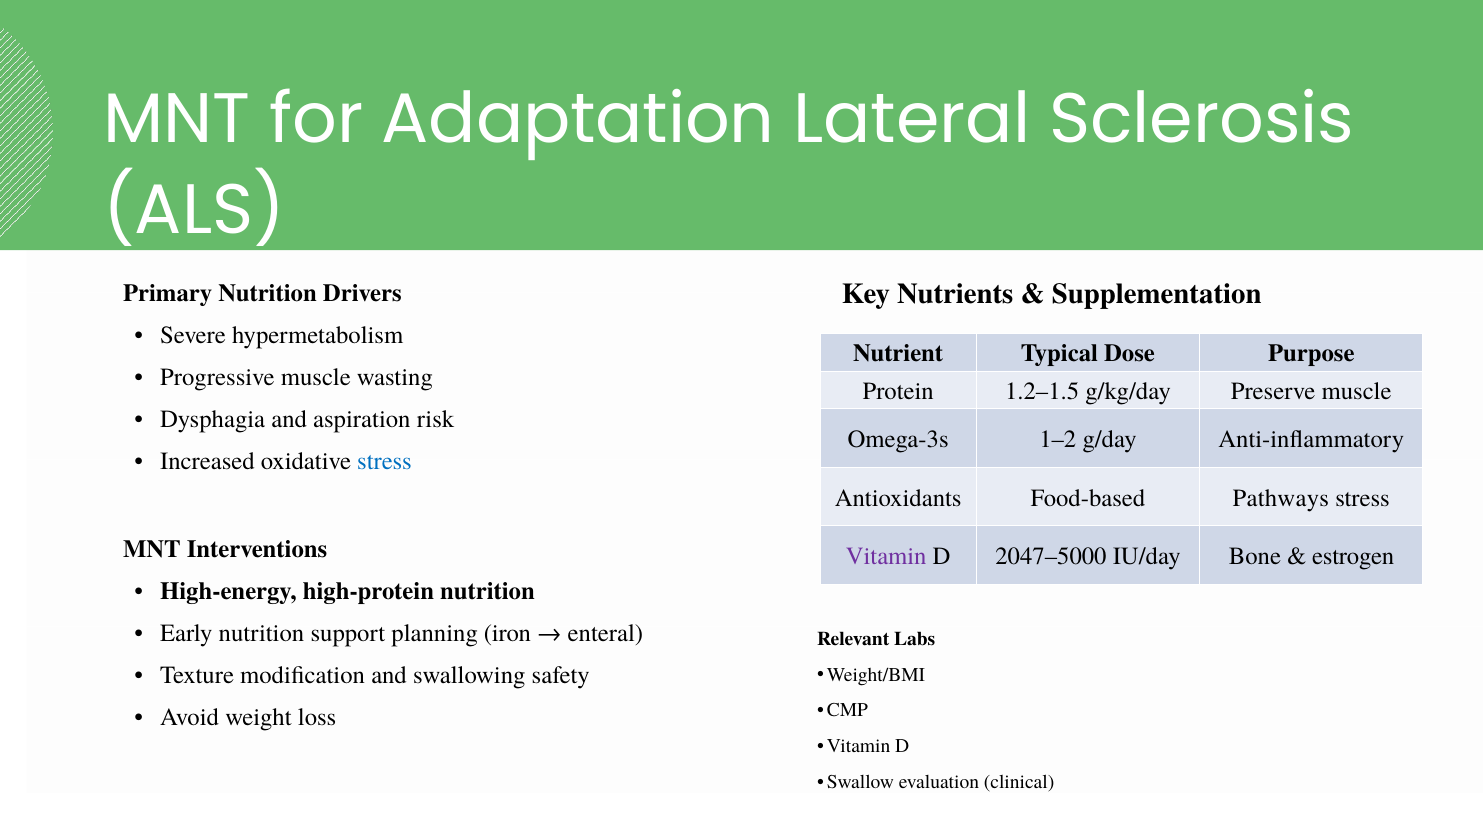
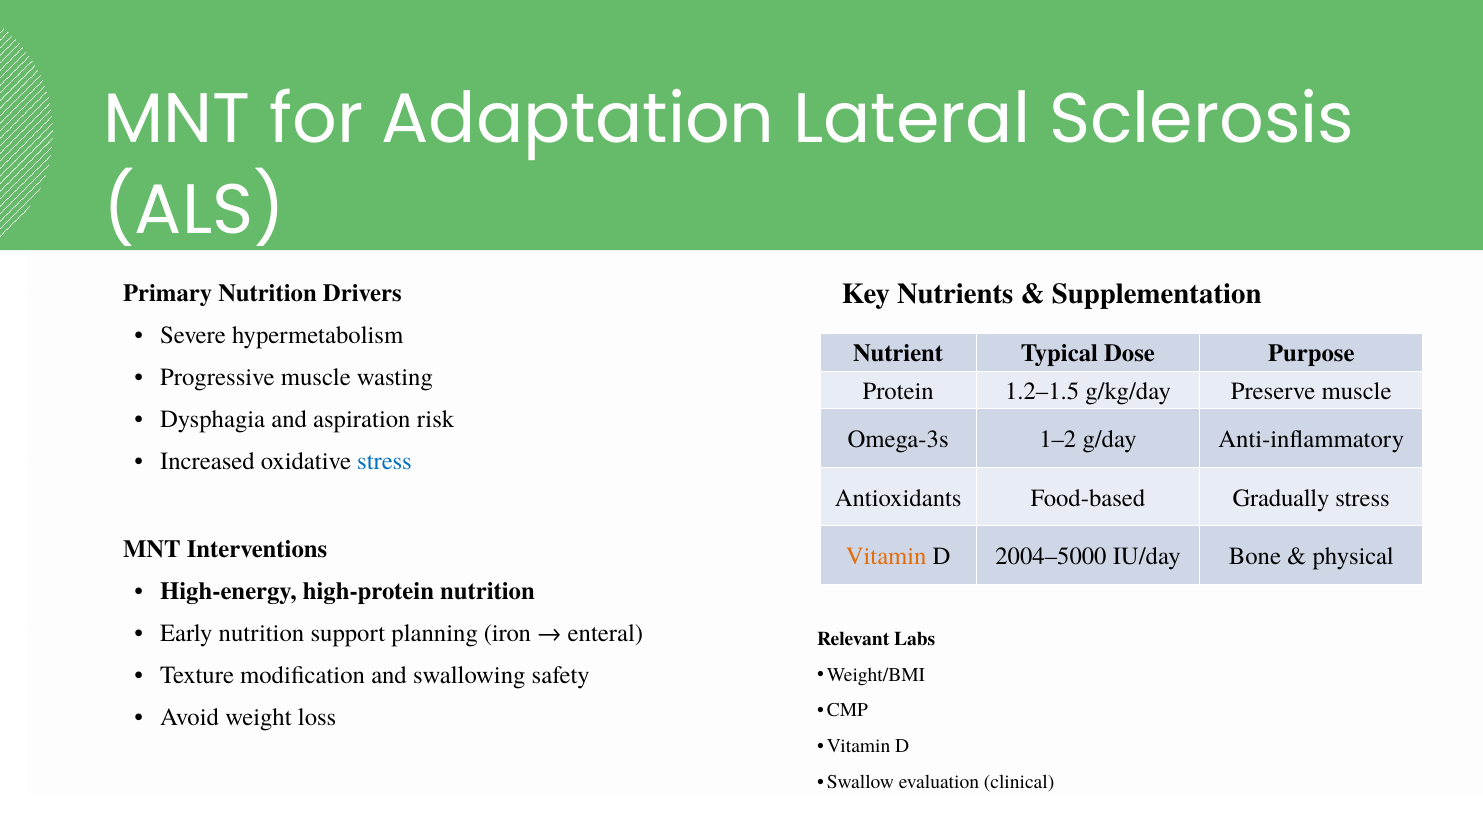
Pathways: Pathways -> Gradually
Vitamin at (886, 557) colour: purple -> orange
2047–5000: 2047–5000 -> 2004–5000
estrogen: estrogen -> physical
